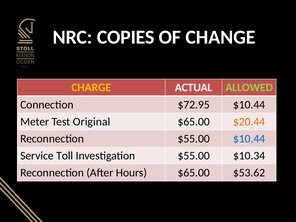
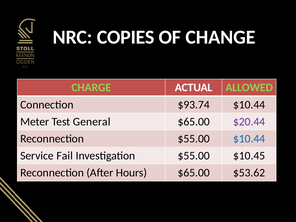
CHARGE colour: yellow -> light green
$72.95: $72.95 -> $93.74
Original: Original -> General
$20.44 colour: orange -> purple
Toll: Toll -> Fail
$10.34: $10.34 -> $10.45
